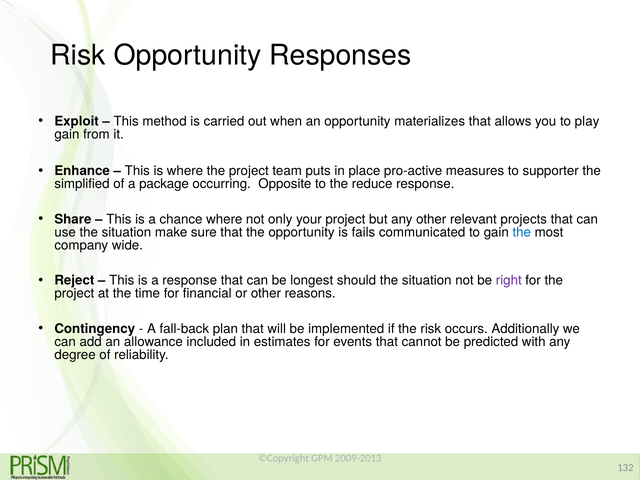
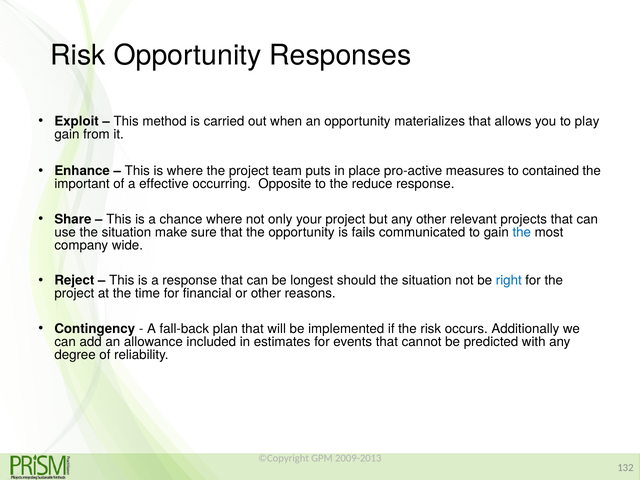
supporter: supporter -> contained
simplified: simplified -> important
package: package -> effective
right colour: purple -> blue
